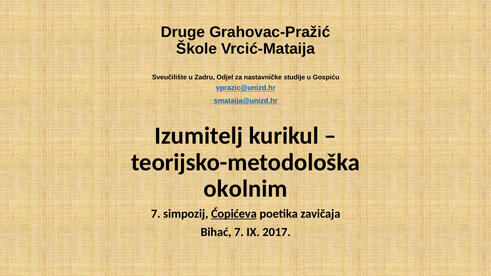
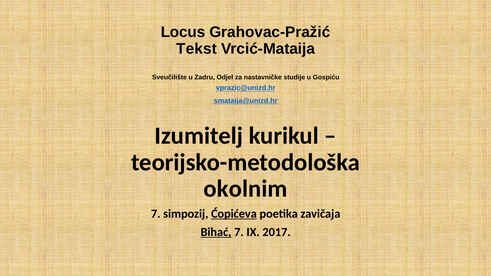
Druge: Druge -> Locus
Škole: Škole -> Tekst
Bihać underline: none -> present
